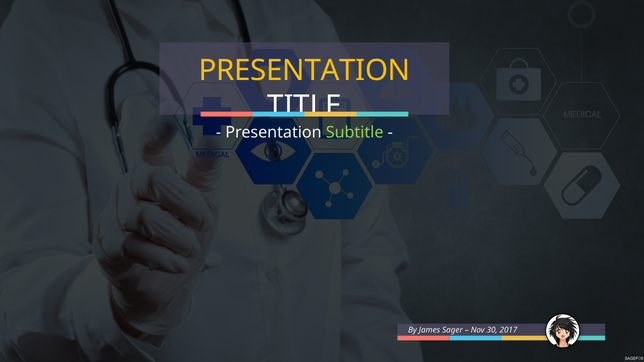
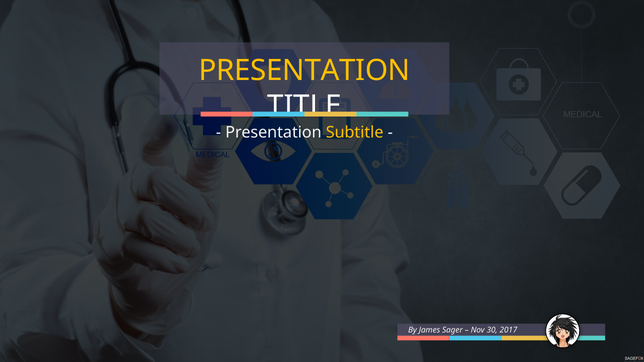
Subtitle colour: light green -> yellow
